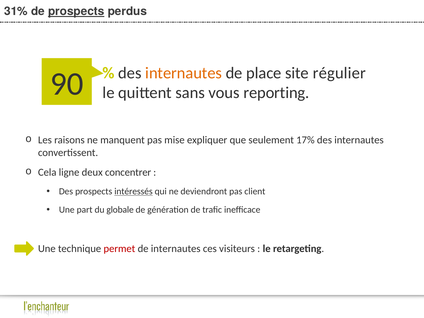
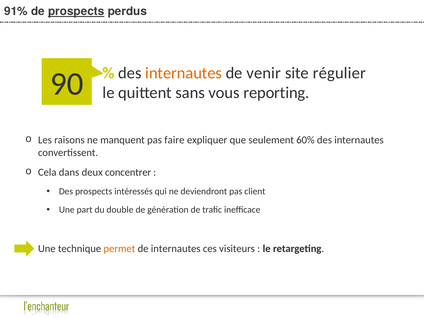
31%: 31% -> 91%
place: place -> venir
mise: mise -> faire
17%: 17% -> 60%
ligne: ligne -> dans
intéressés underline: present -> none
globale: globale -> double
permet colour: red -> orange
